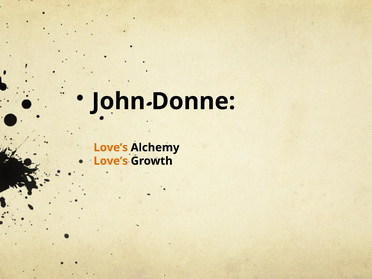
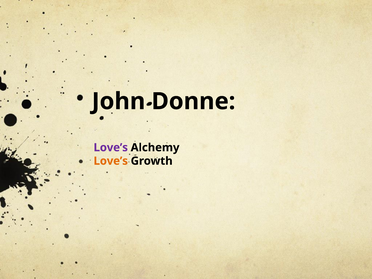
Love’s at (111, 148) colour: orange -> purple
